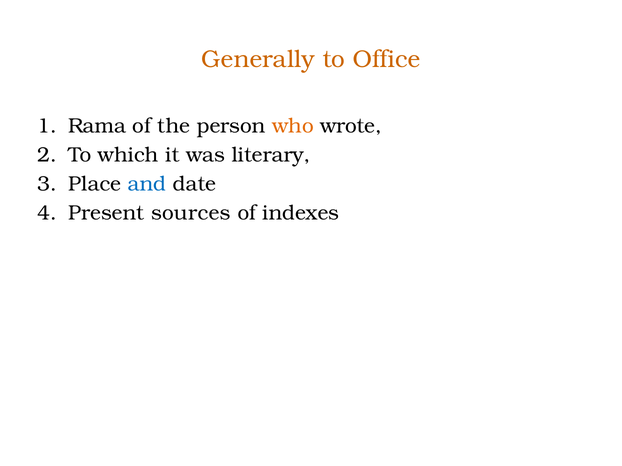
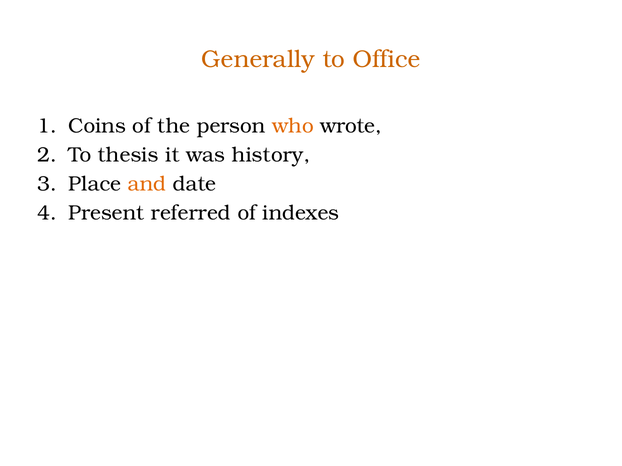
Rama: Rama -> Coins
which: which -> thesis
literary: literary -> history
and colour: blue -> orange
sources: sources -> referred
